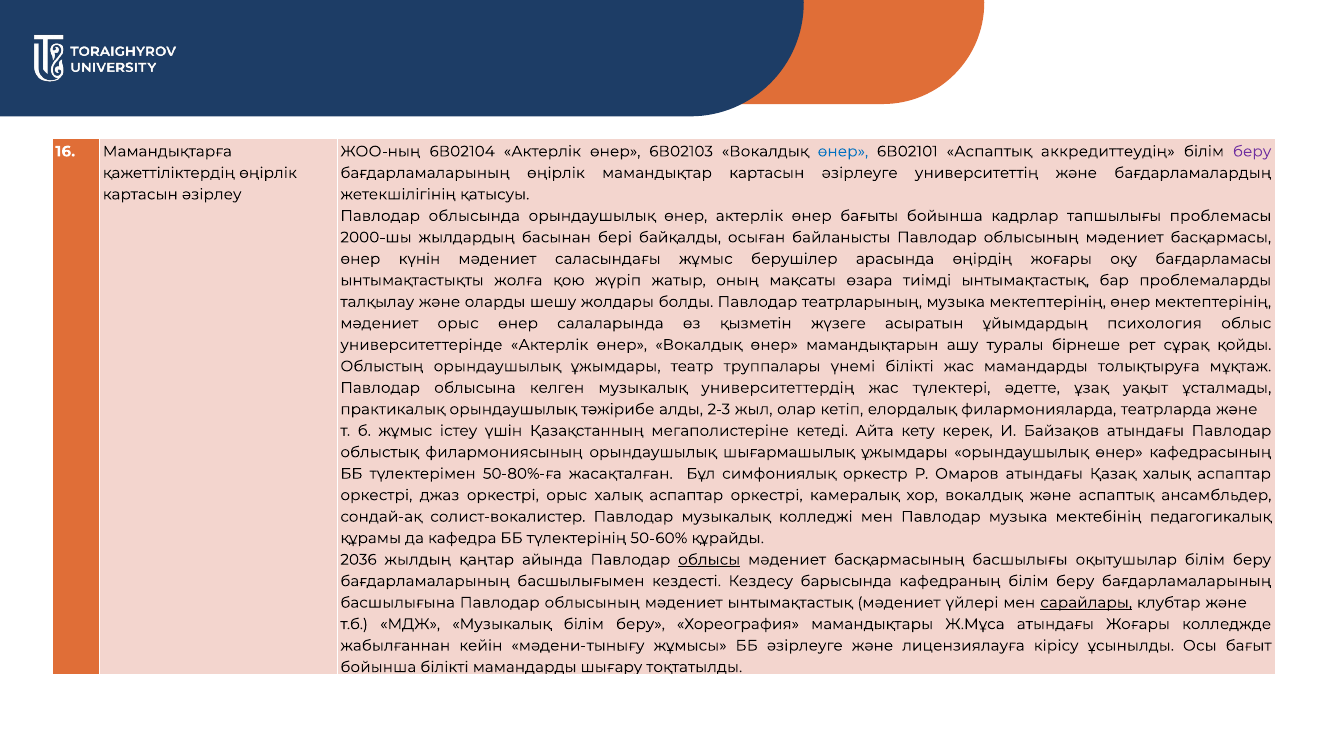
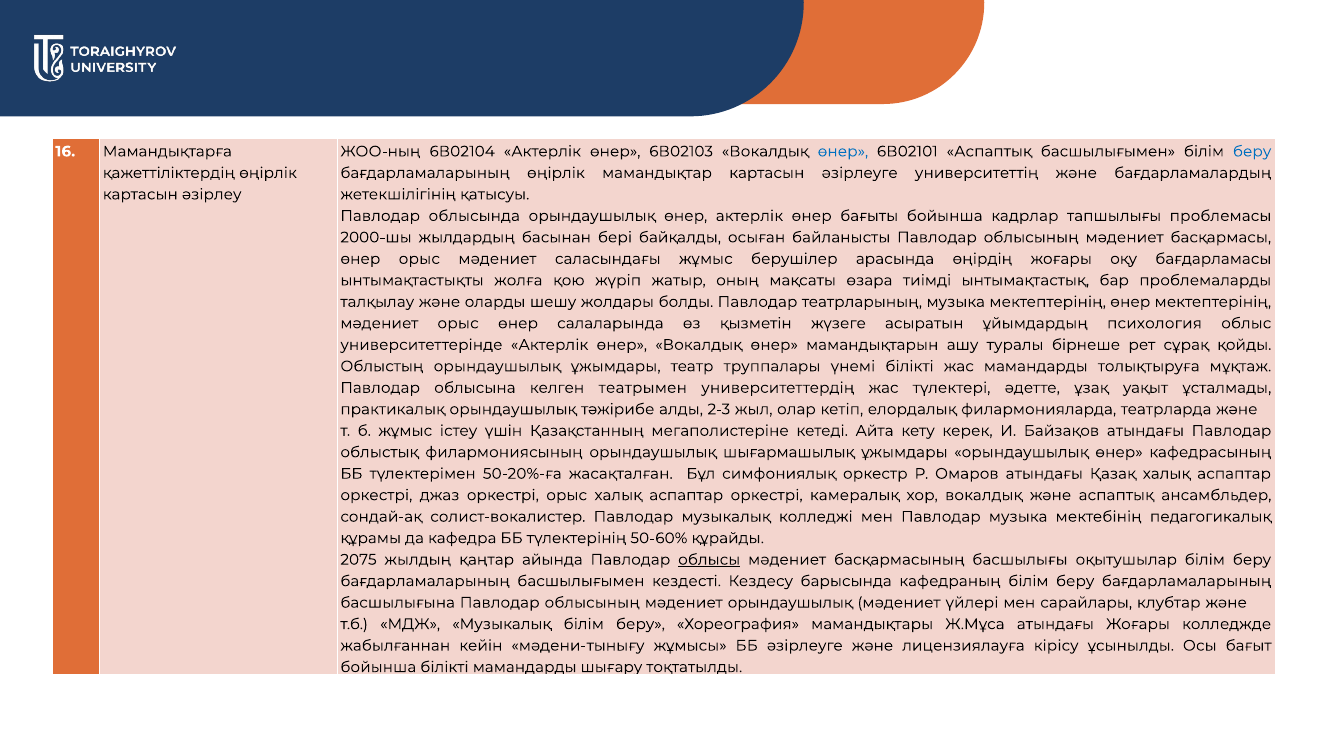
Аспаптық аккредиттеудің: аккредиттеудің -> басшылығымен
беру at (1252, 151) colour: purple -> blue
өнер күнін: күнін -> орыс
келген музыкалық: музыкалық -> театрымен
50-80%-ға: 50-80%-ға -> 50-20%-ға
2036: 2036 -> 2075
мәдениет ынтымақтастық: ынтымақтастық -> орындаушылық
сарайлары underline: present -> none
